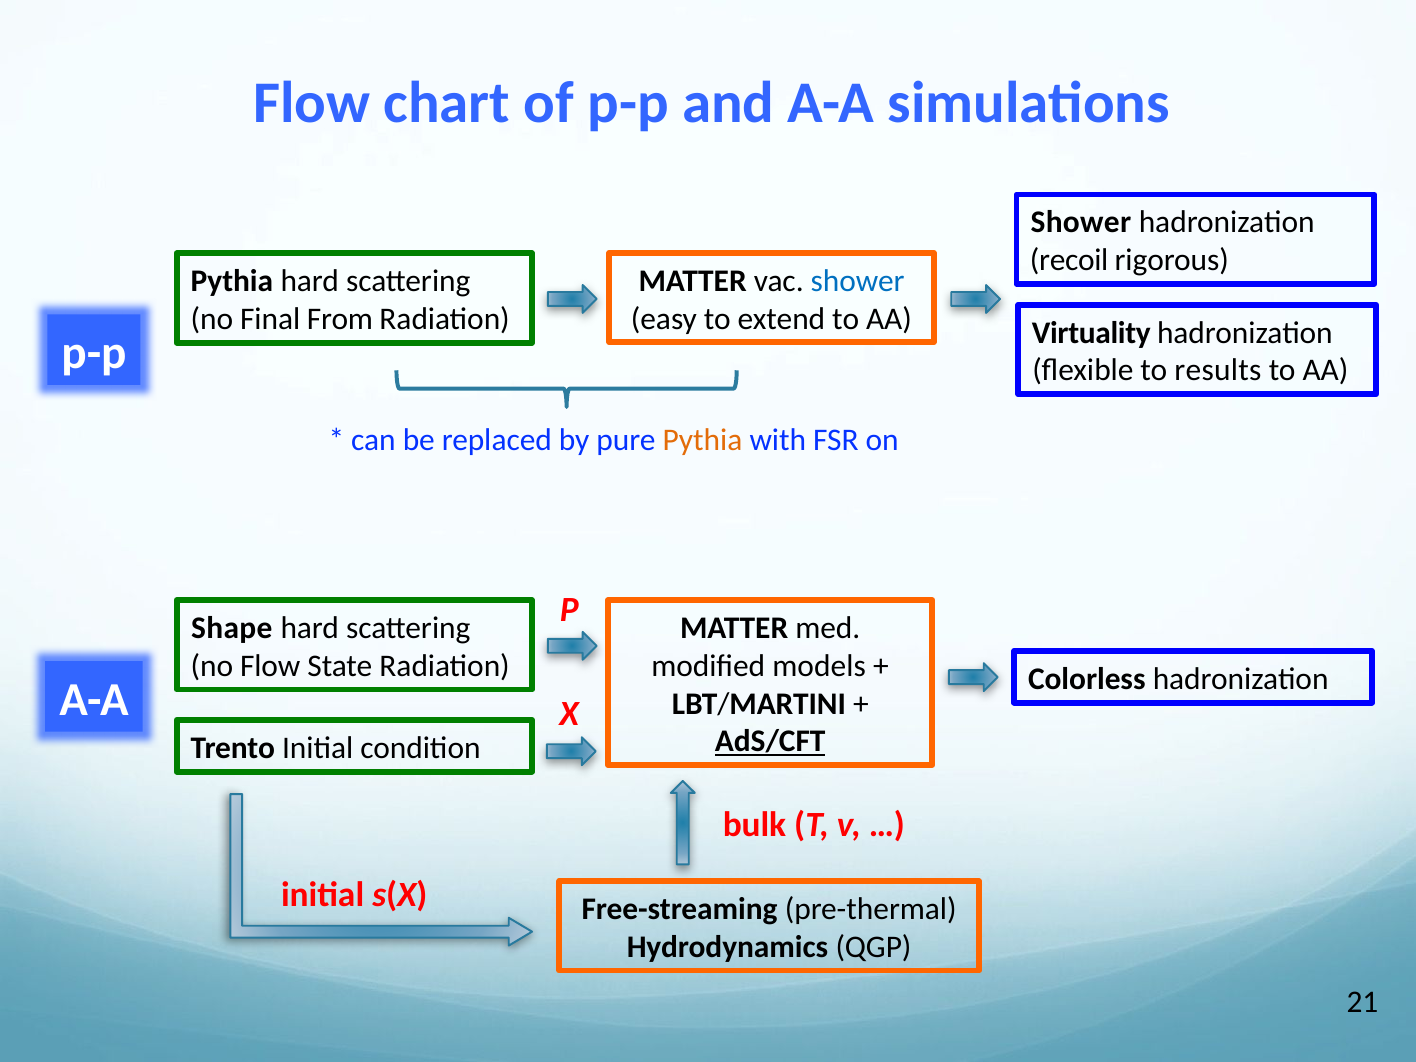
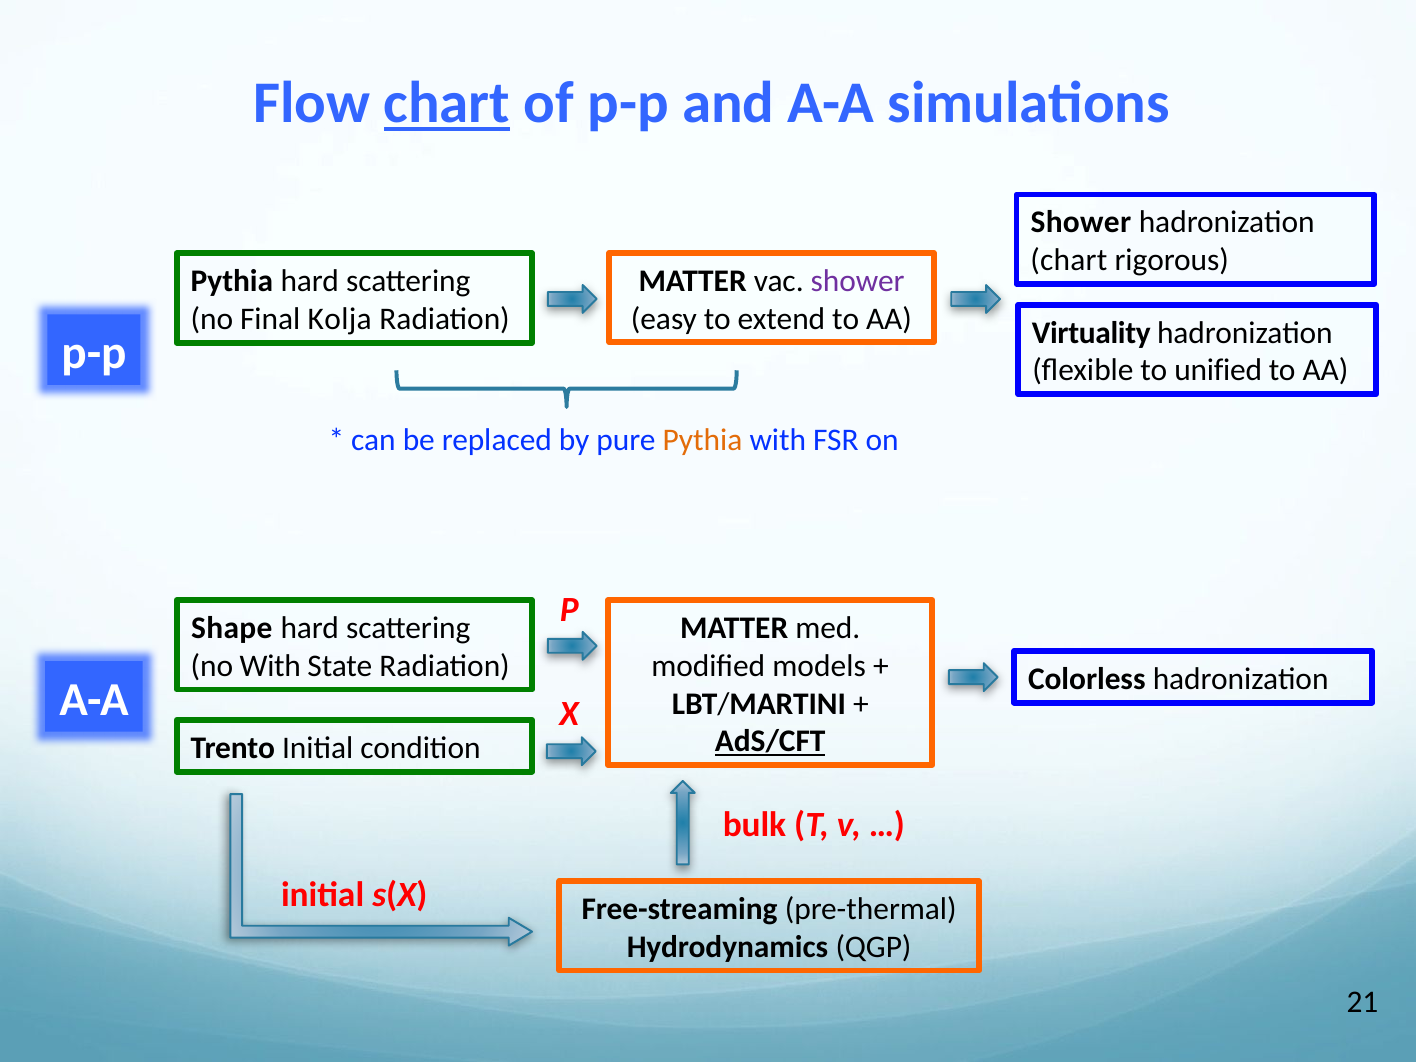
chart at (447, 104) underline: none -> present
recoil at (1069, 260): recoil -> chart
shower at (858, 281) colour: blue -> purple
From: From -> Kolja
results: results -> unified
no Flow: Flow -> With
